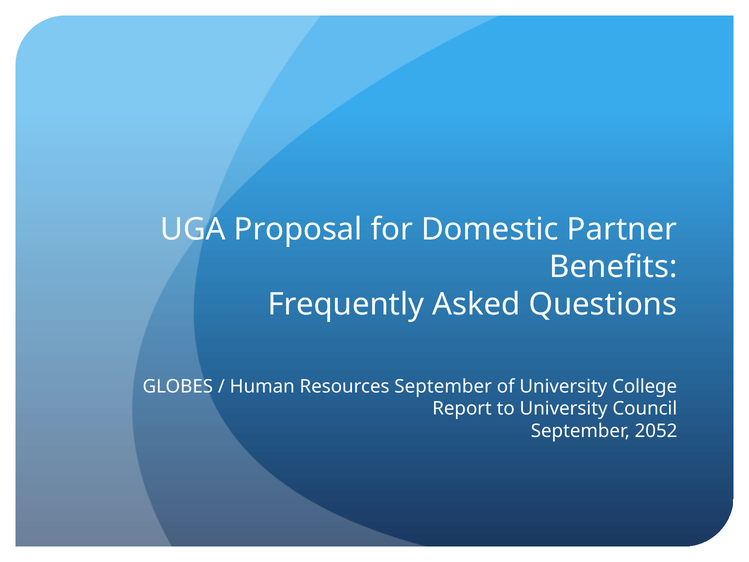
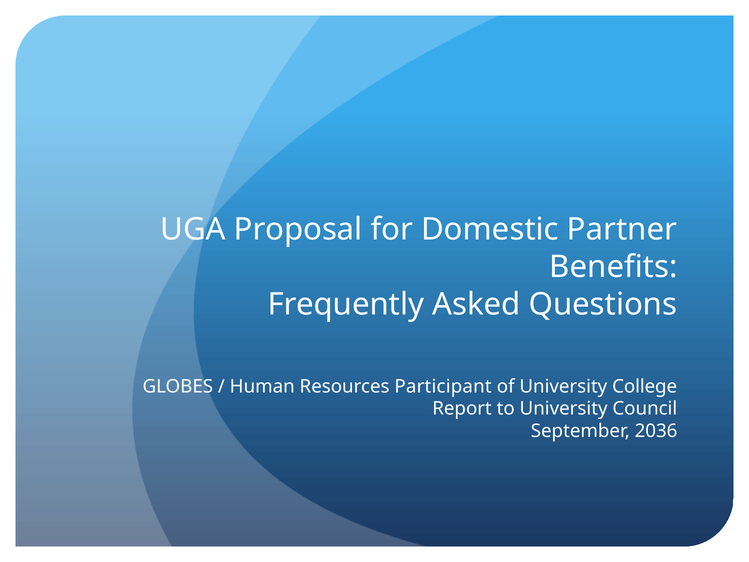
Resources September: September -> Participant
2052: 2052 -> 2036
